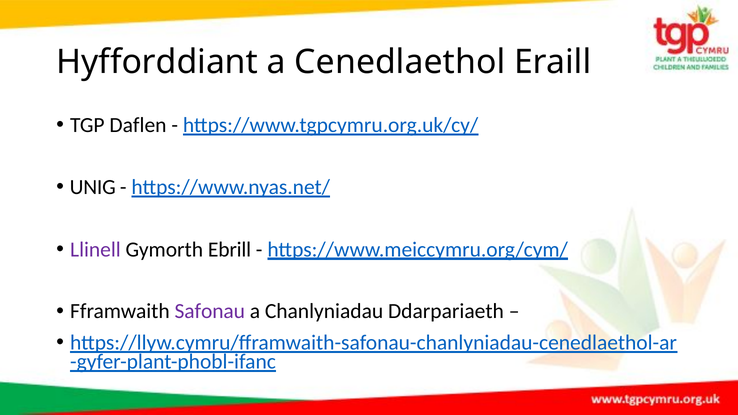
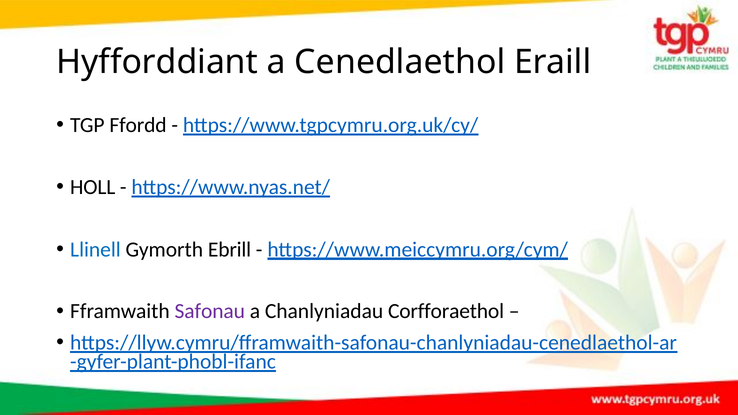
Daflen: Daflen -> Ffordd
UNIG: UNIG -> HOLL
Llinell colour: purple -> blue
Ddarpariaeth: Ddarpariaeth -> Corfforaethol
